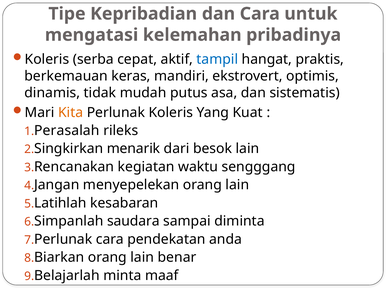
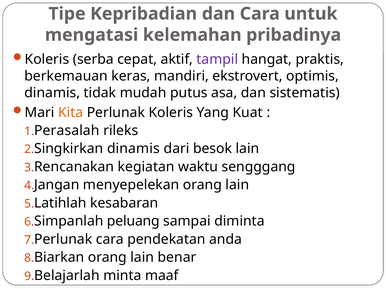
tampil colour: blue -> purple
Singkirkan menarik: menarik -> dinamis
saudara: saudara -> peluang
